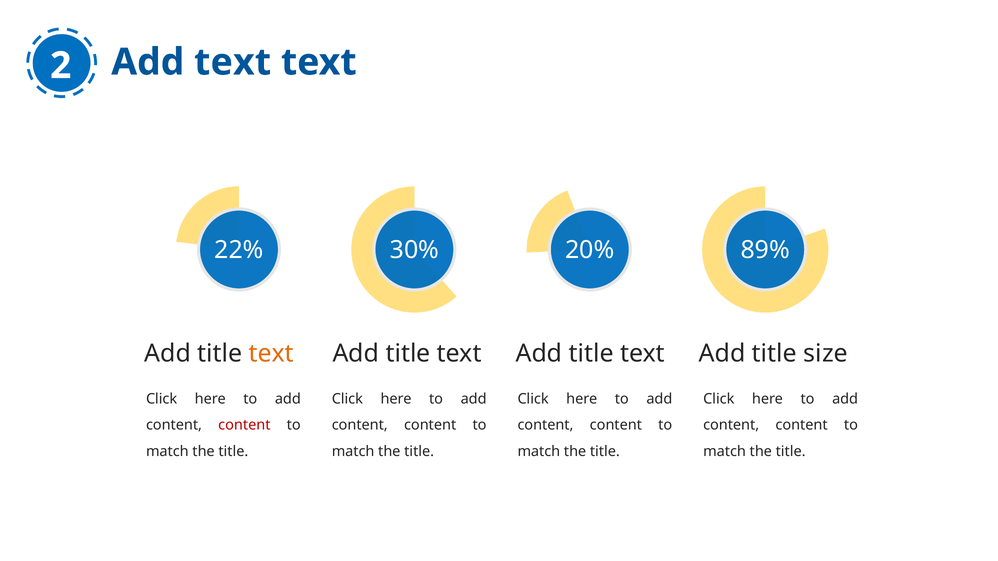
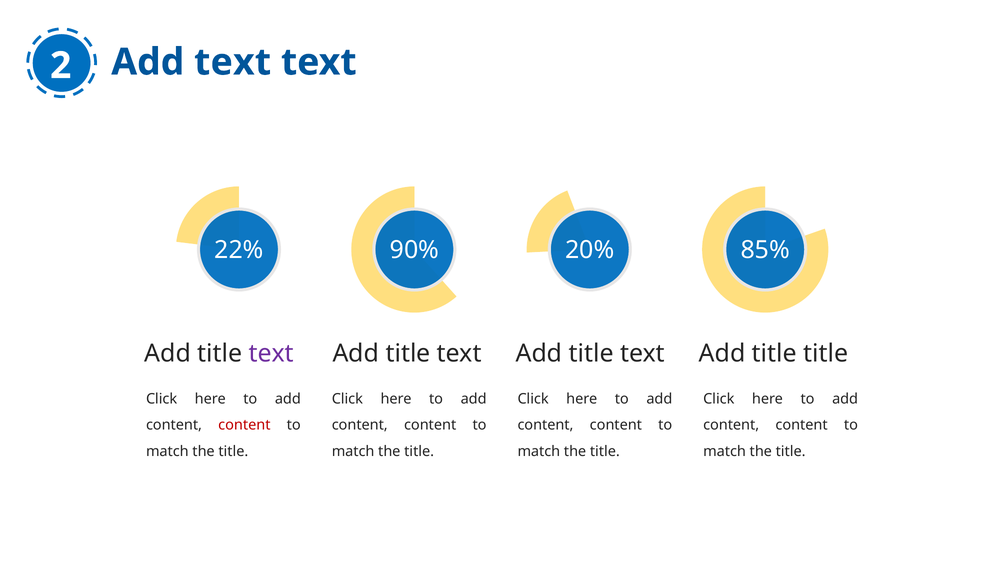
30%: 30% -> 90%
89%: 89% -> 85%
text at (271, 354) colour: orange -> purple
title size: size -> title
